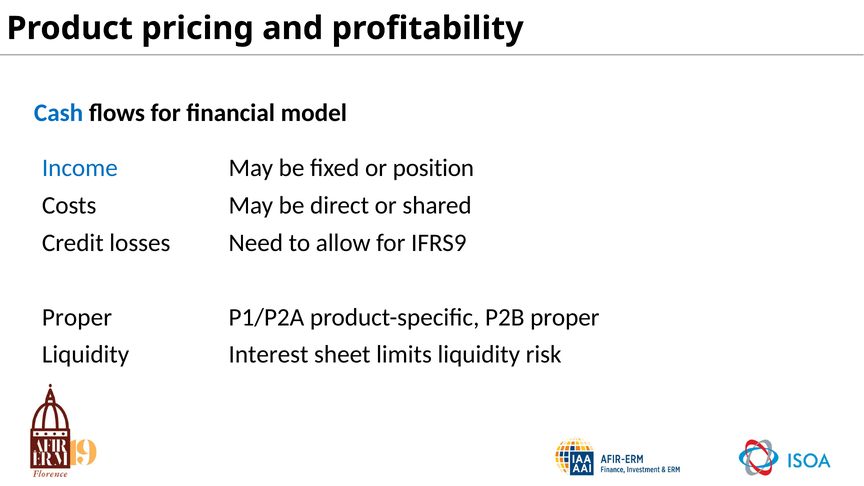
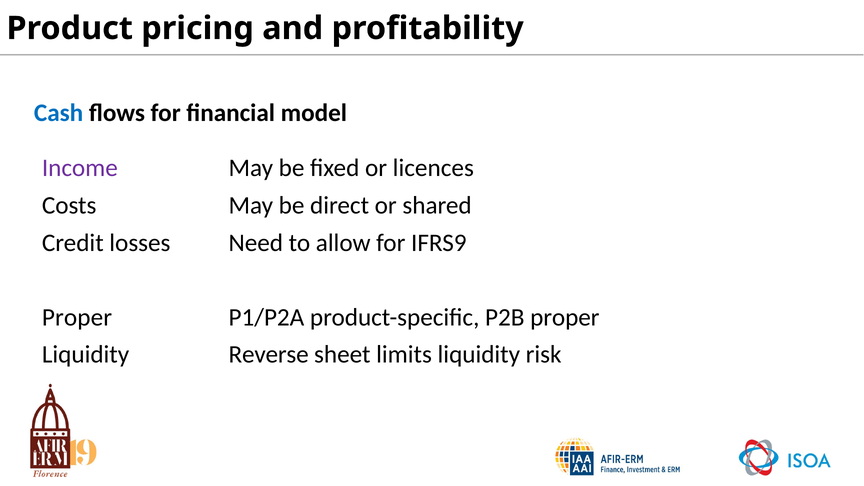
Income colour: blue -> purple
position: position -> licences
Interest: Interest -> Reverse
